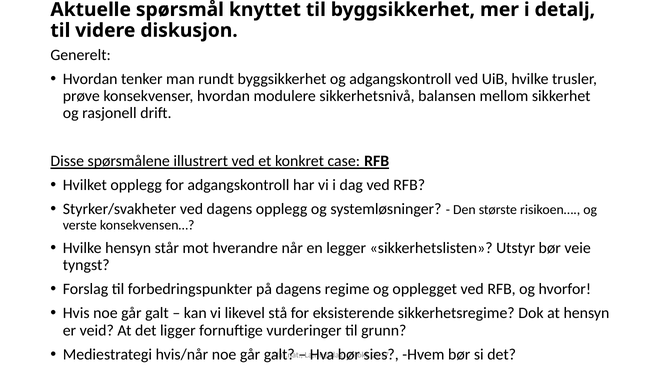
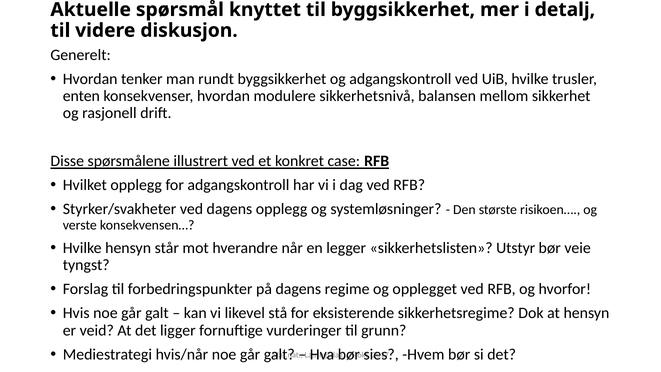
prøve: prøve -> enten
